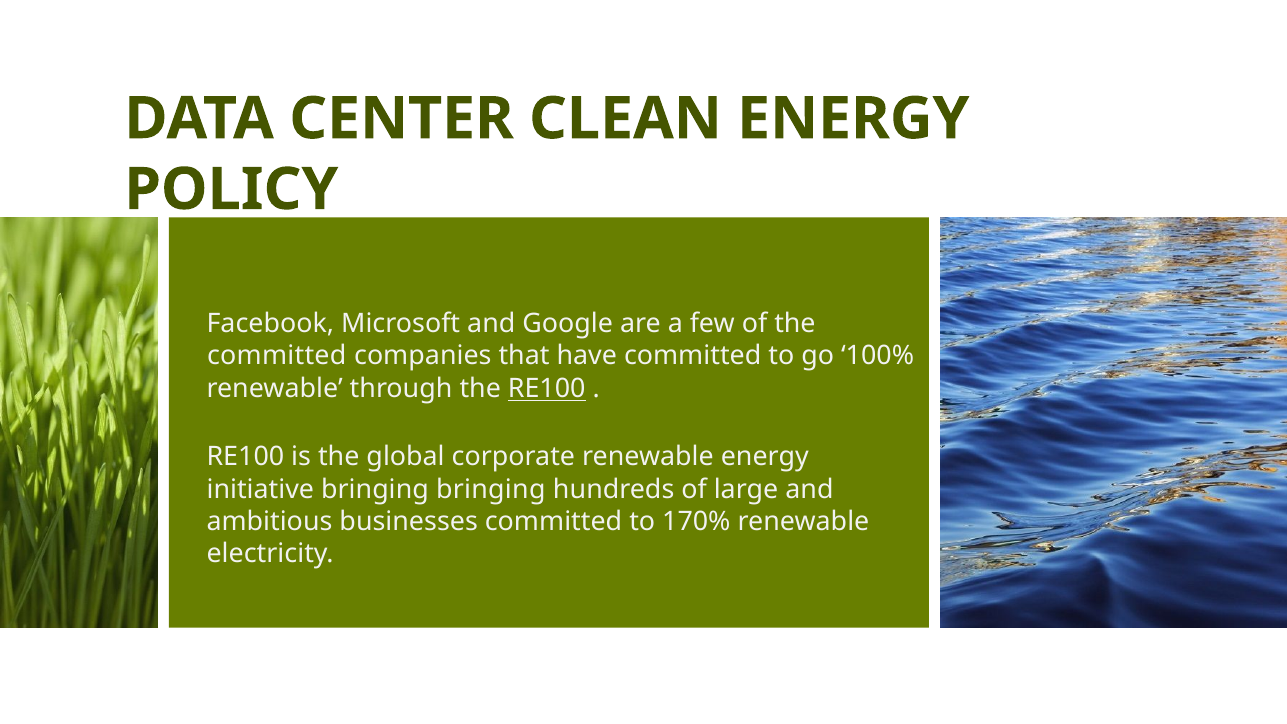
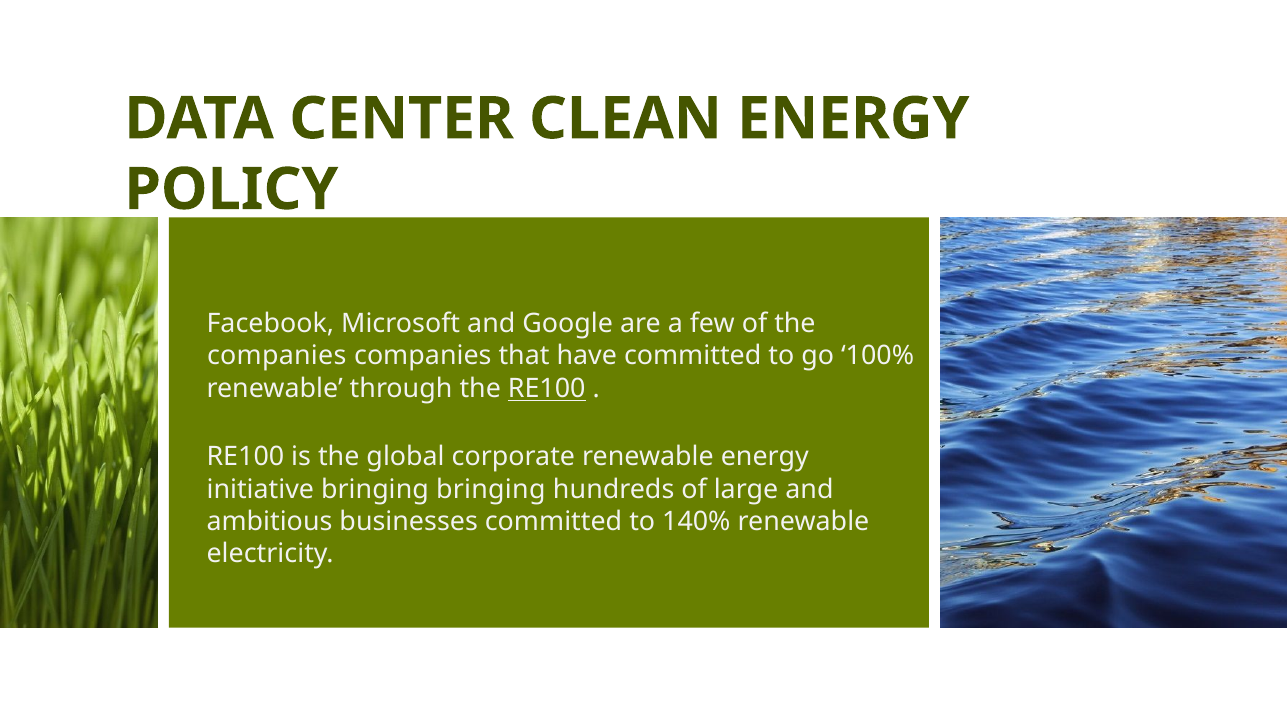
committed at (277, 356): committed -> companies
170%: 170% -> 140%
